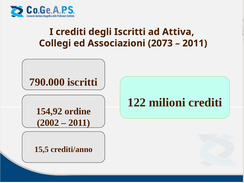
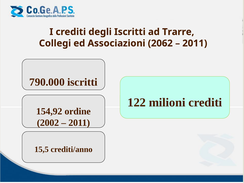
Attiva: Attiva -> Trarre
2073: 2073 -> 2062
